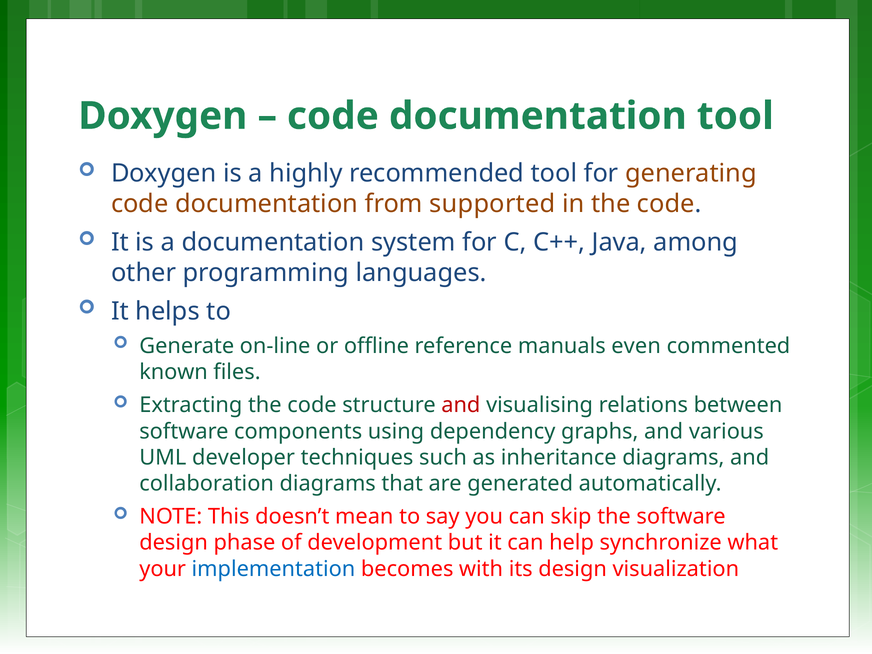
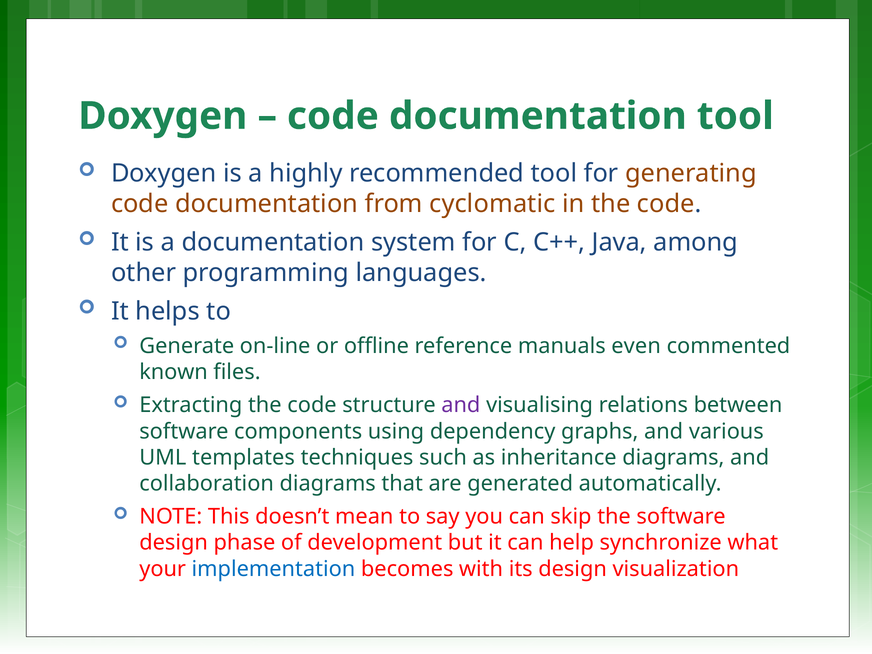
supported: supported -> cyclomatic
and at (461, 405) colour: red -> purple
developer: developer -> templates
